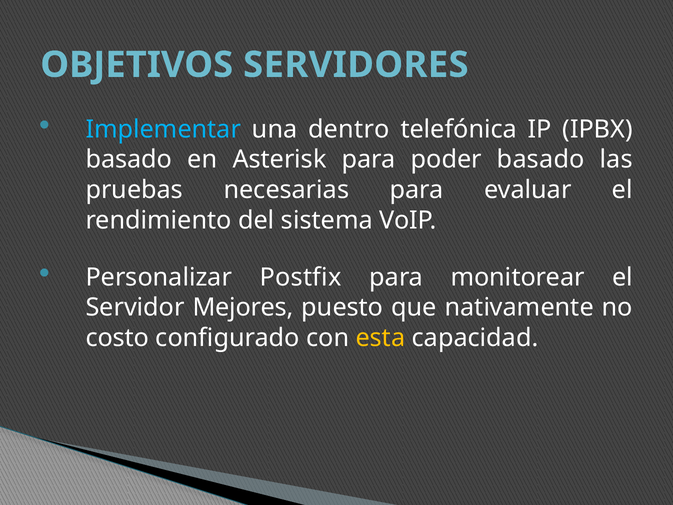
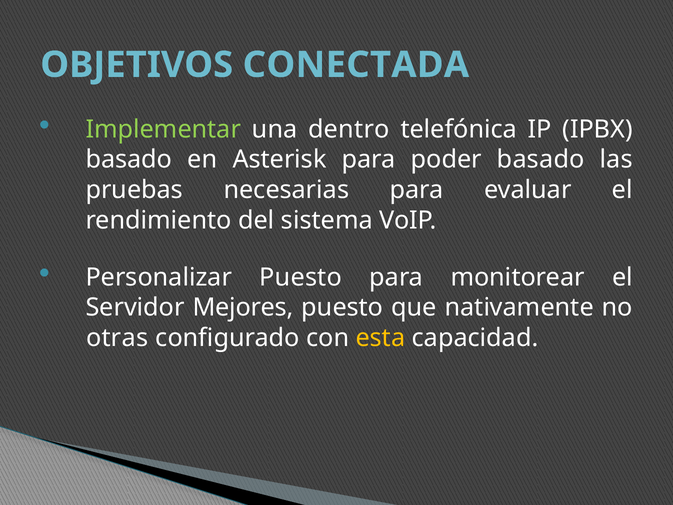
SERVIDORES: SERVIDORES -> CONECTADA
Implementar colour: light blue -> light green
Personalizar Postfix: Postfix -> Puesto
costo: costo -> otras
